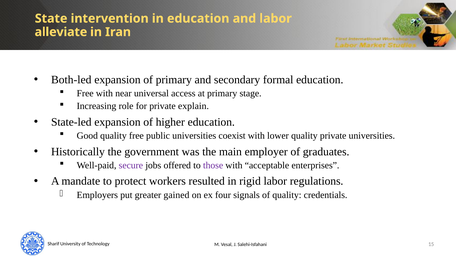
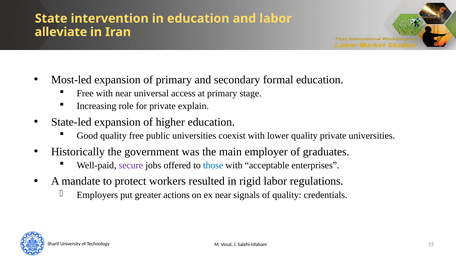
Both-led: Both-led -> Most-led
those colour: purple -> blue
gained: gained -> actions
ex four: four -> near
